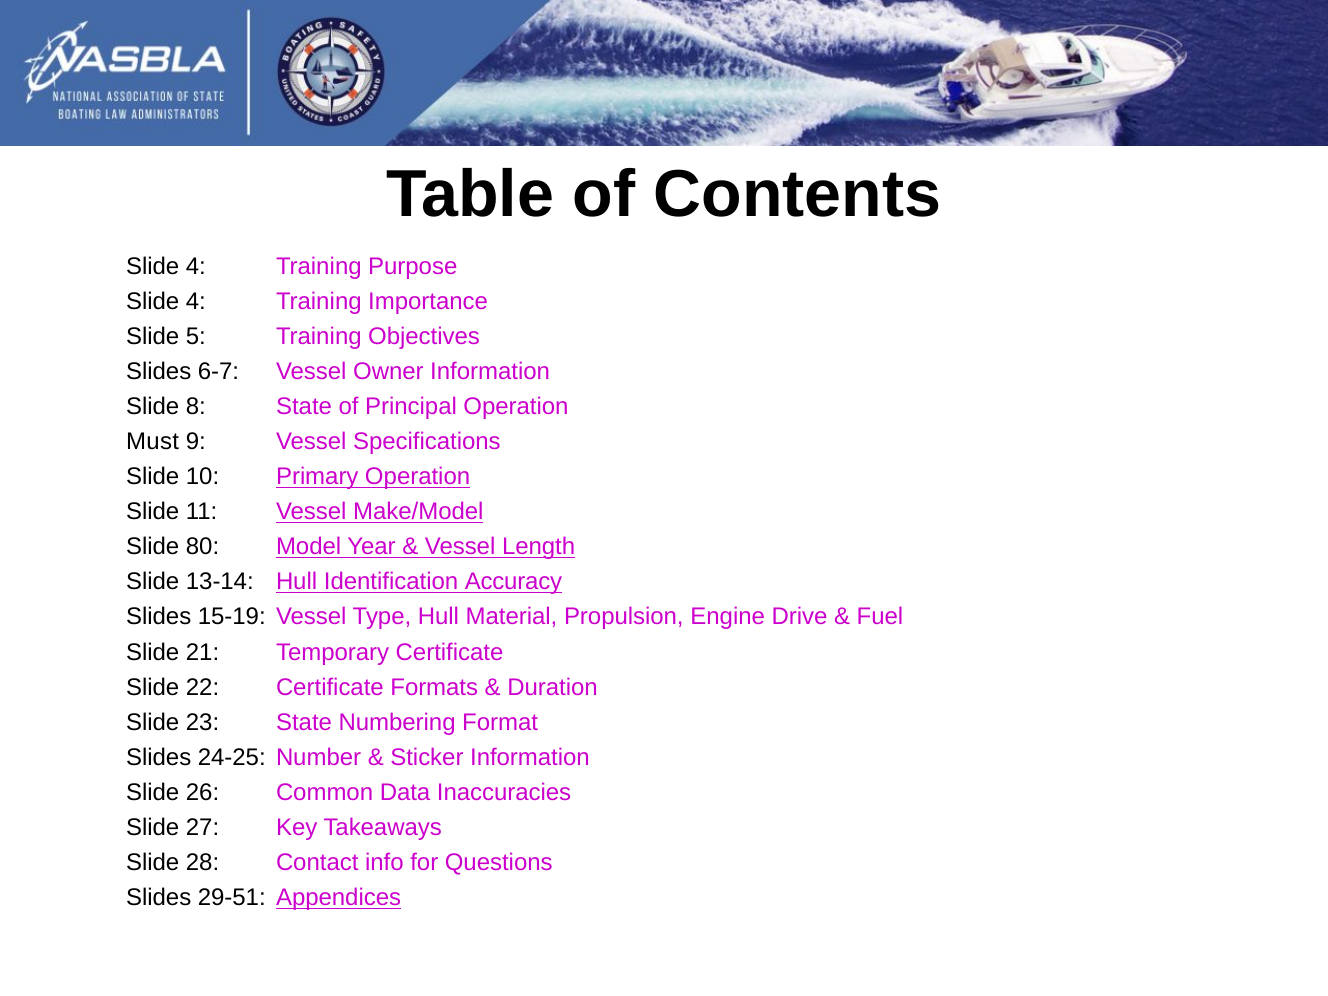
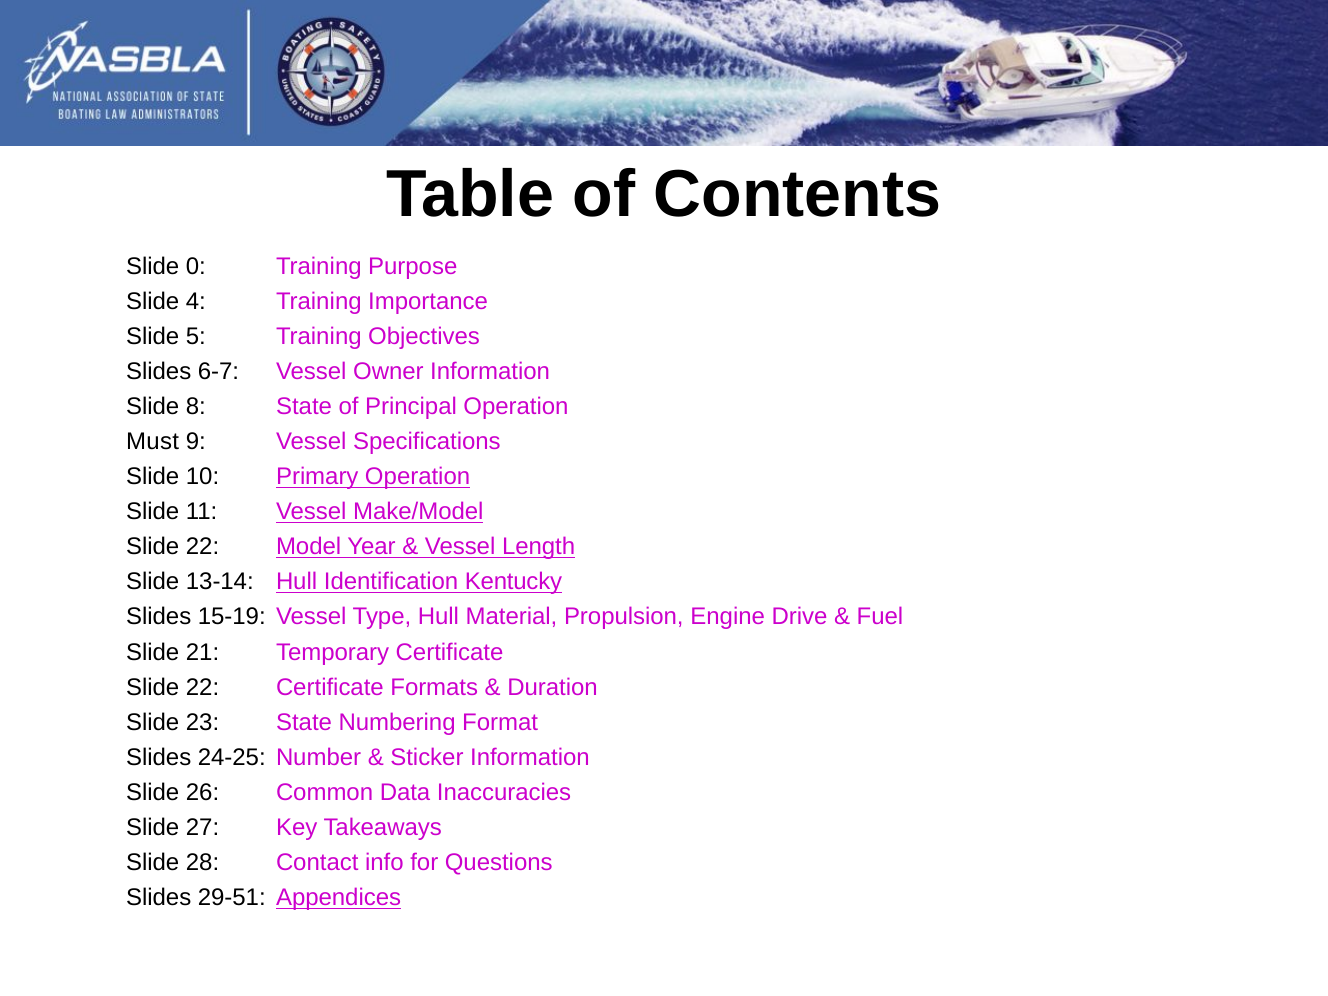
4 at (196, 266): 4 -> 0
80 at (203, 547): 80 -> 22
Accuracy: Accuracy -> Kentucky
